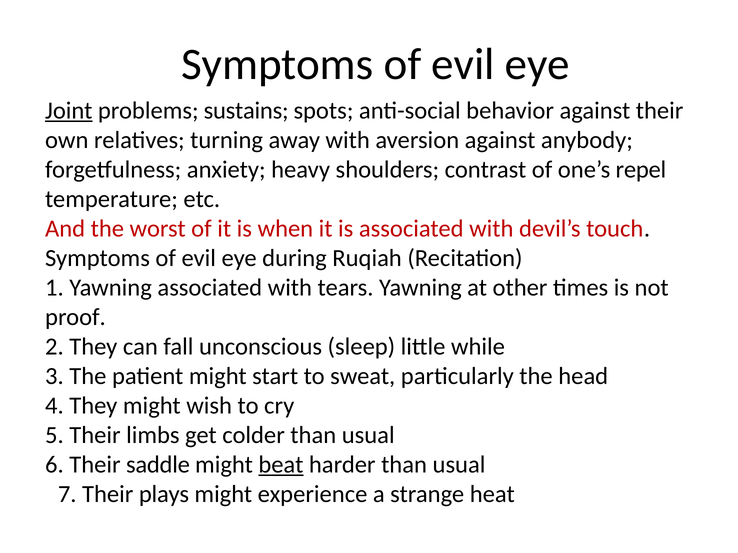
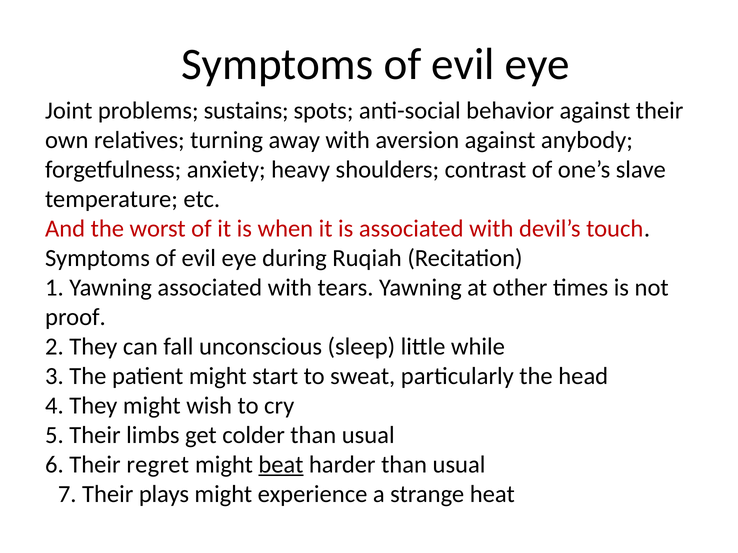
Joint underline: present -> none
repel: repel -> slave
saddle: saddle -> regret
